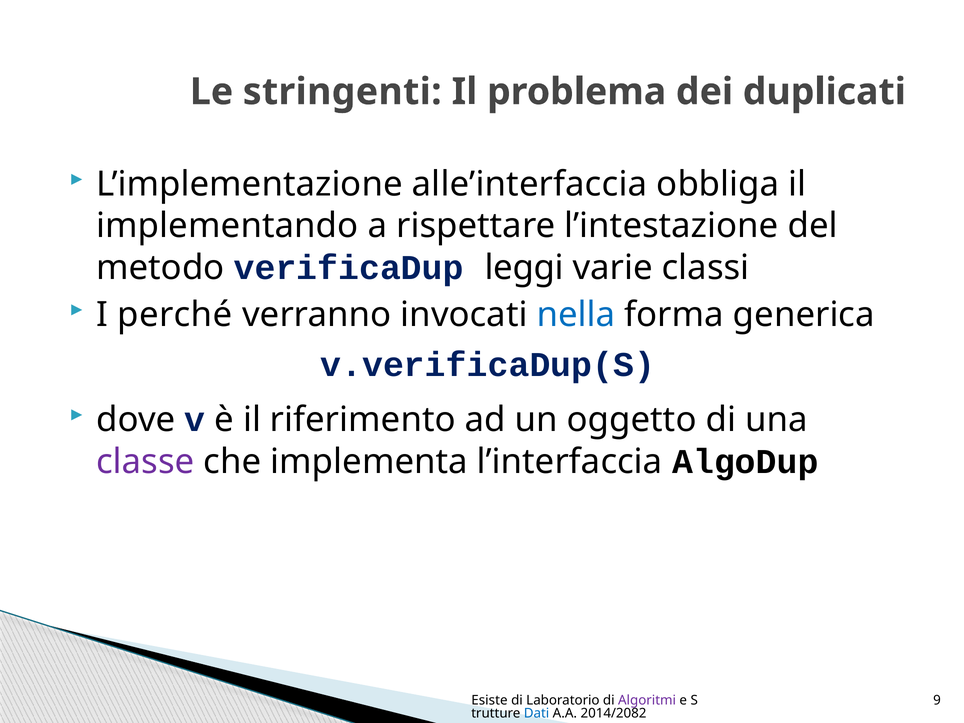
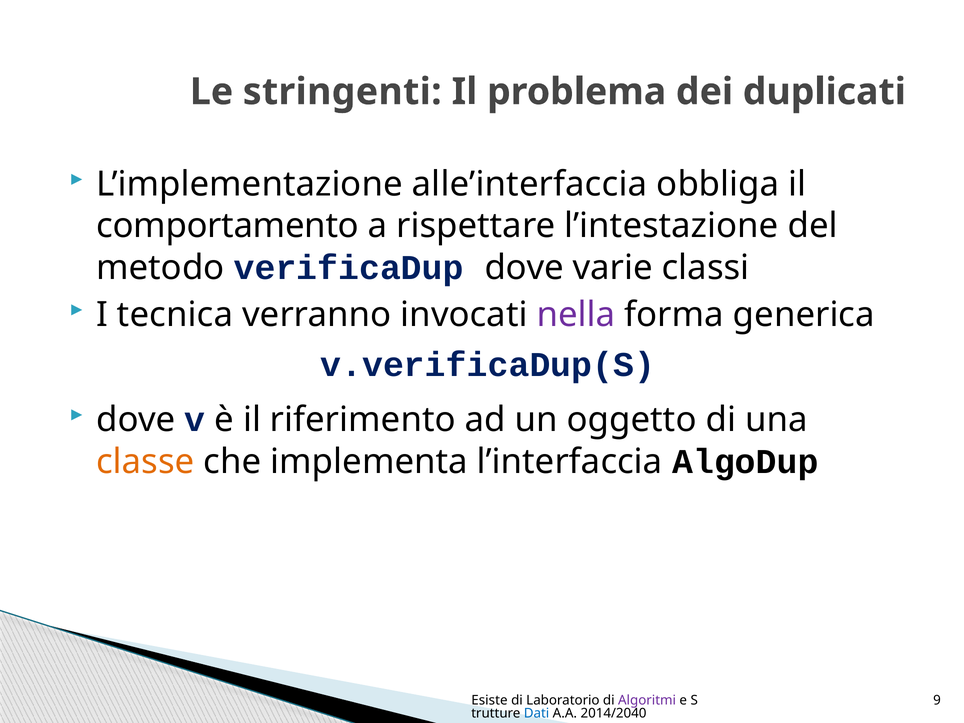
implementando: implementando -> comportamento
verificaDup leggi: leggi -> dove
perché: perché -> tecnica
nella colour: blue -> purple
classe colour: purple -> orange
2014/2082: 2014/2082 -> 2014/2040
